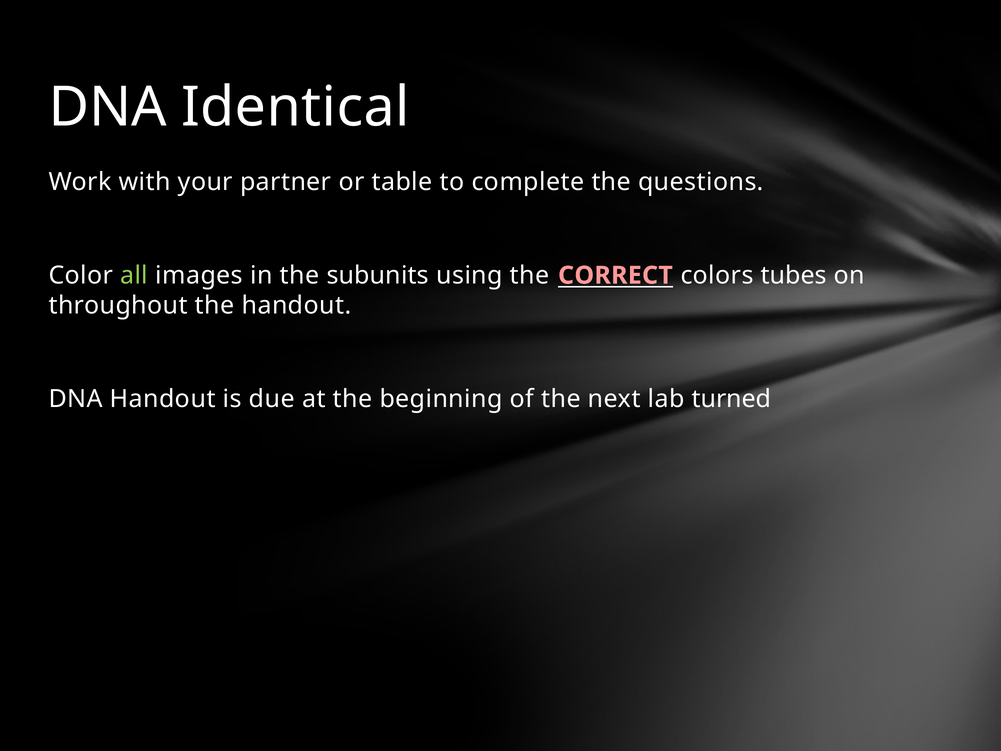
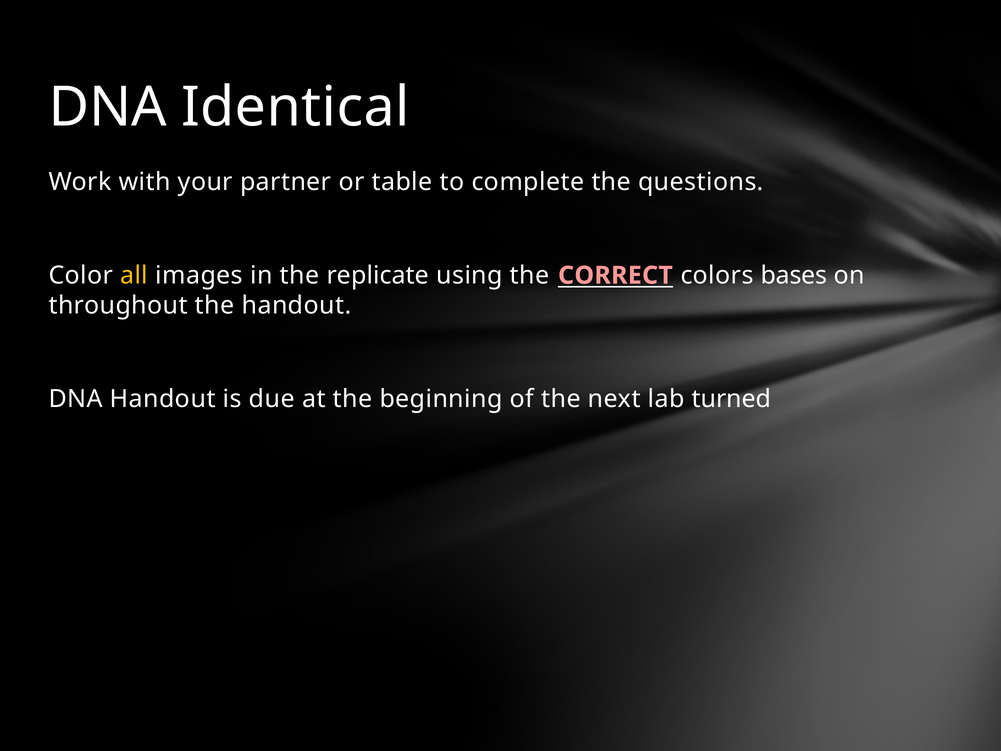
all colour: light green -> yellow
subunits: subunits -> replicate
tubes: tubes -> bases
